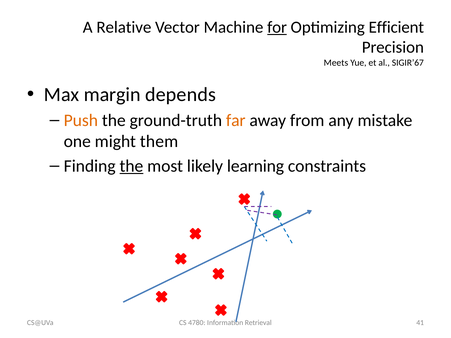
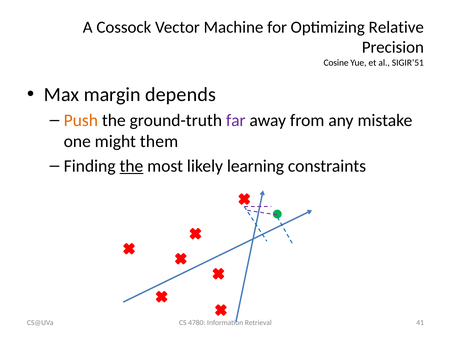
Relative: Relative -> Cossock
for underline: present -> none
Efficient: Efficient -> Relative
Meets: Meets -> Cosine
SIGIR’67: SIGIR’67 -> SIGIR’51
far colour: orange -> purple
